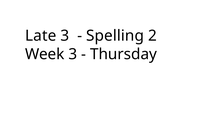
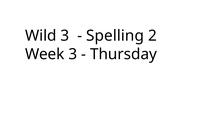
Late: Late -> Wild
